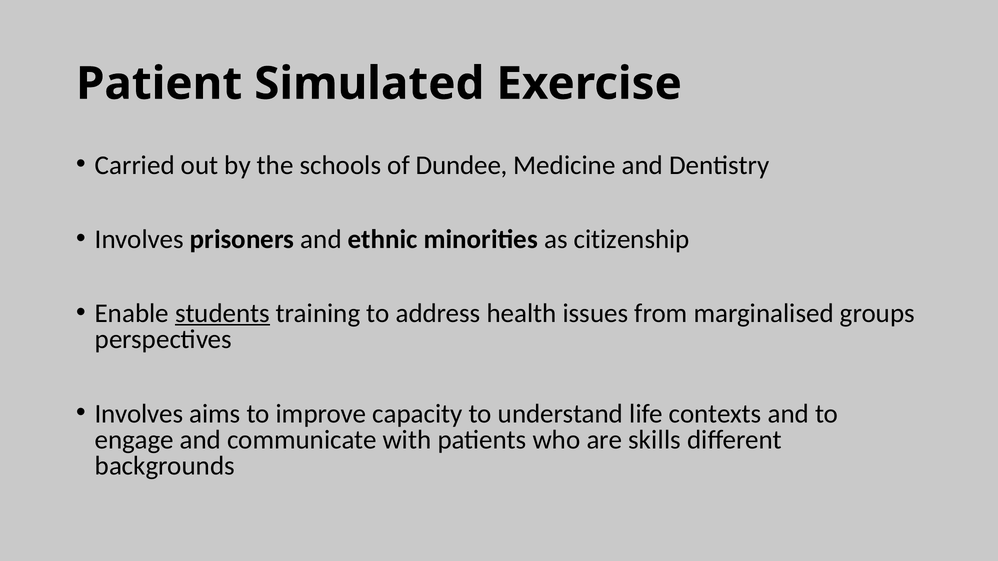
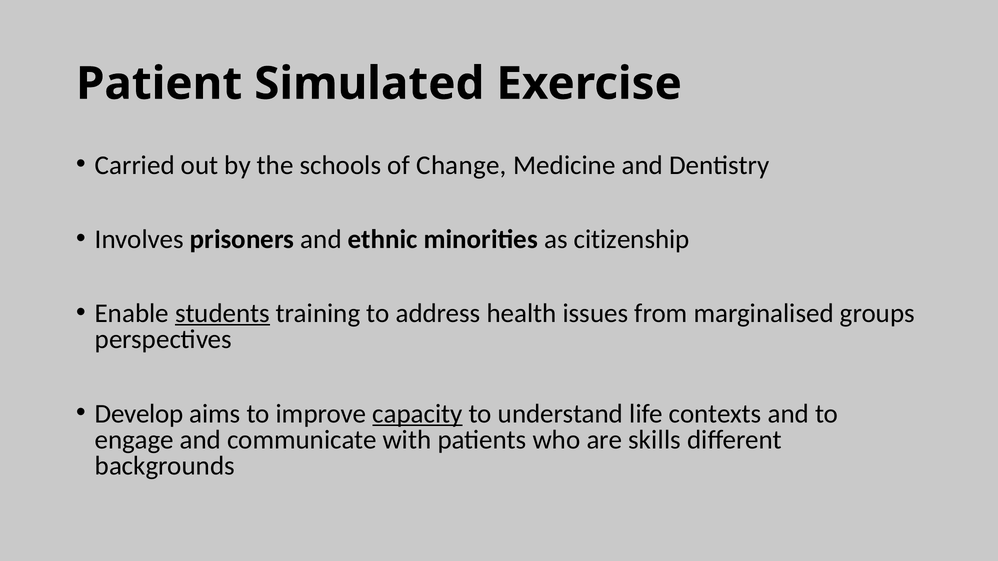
Dundee: Dundee -> Change
Involves at (139, 414): Involves -> Develop
capacity underline: none -> present
